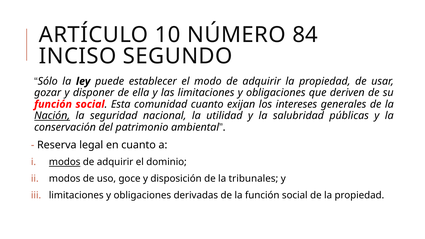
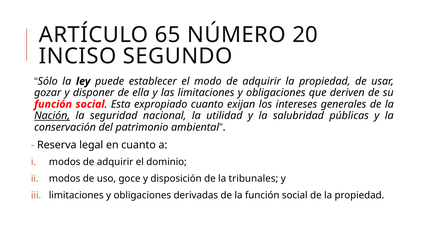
10: 10 -> 65
84: 84 -> 20
comunidad: comunidad -> expropiado
modos at (65, 162) underline: present -> none
